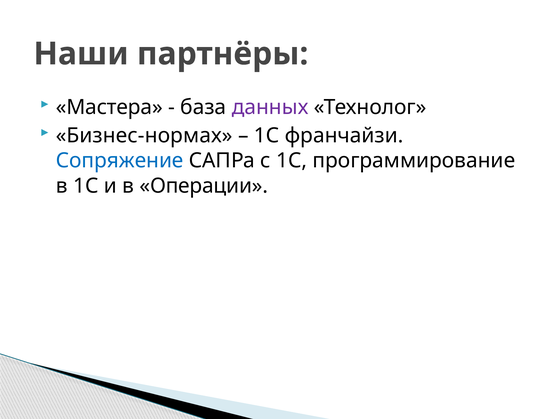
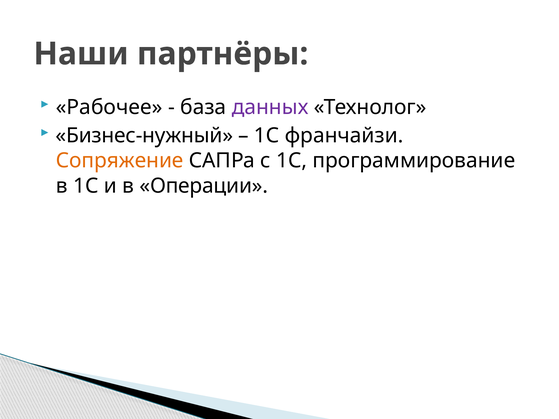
Мастера: Мастера -> Рабочее
Бизнес-нормах: Бизнес-нормах -> Бизнес-нужный
Сопряжение colour: blue -> orange
